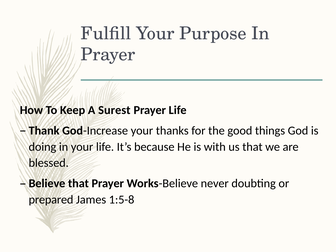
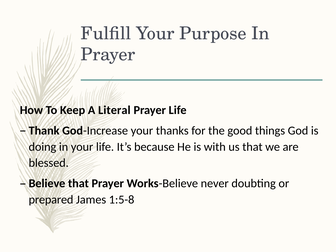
Surest: Surest -> Literal
